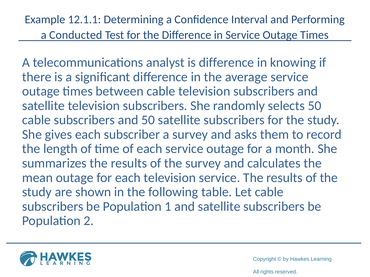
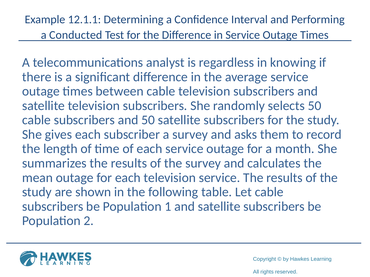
is difference: difference -> regardless
